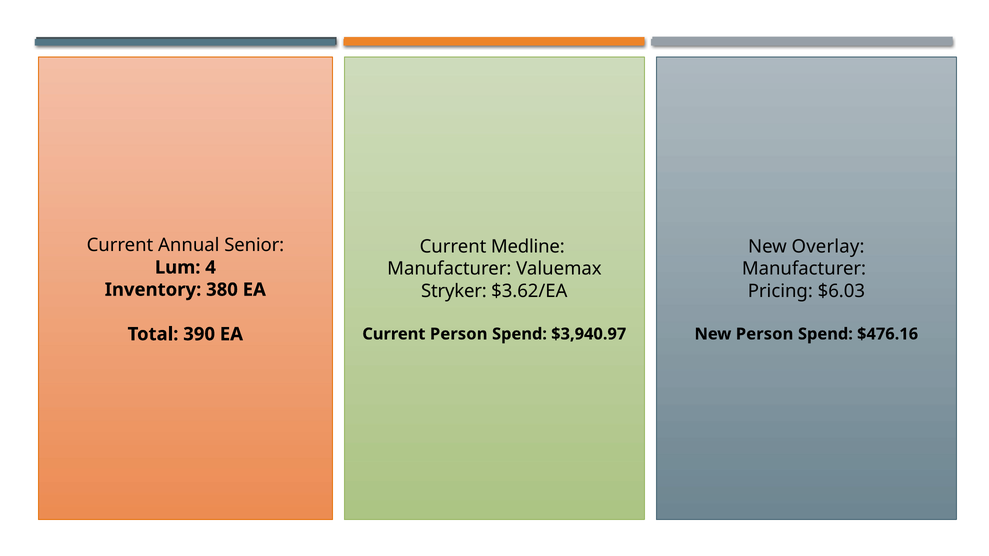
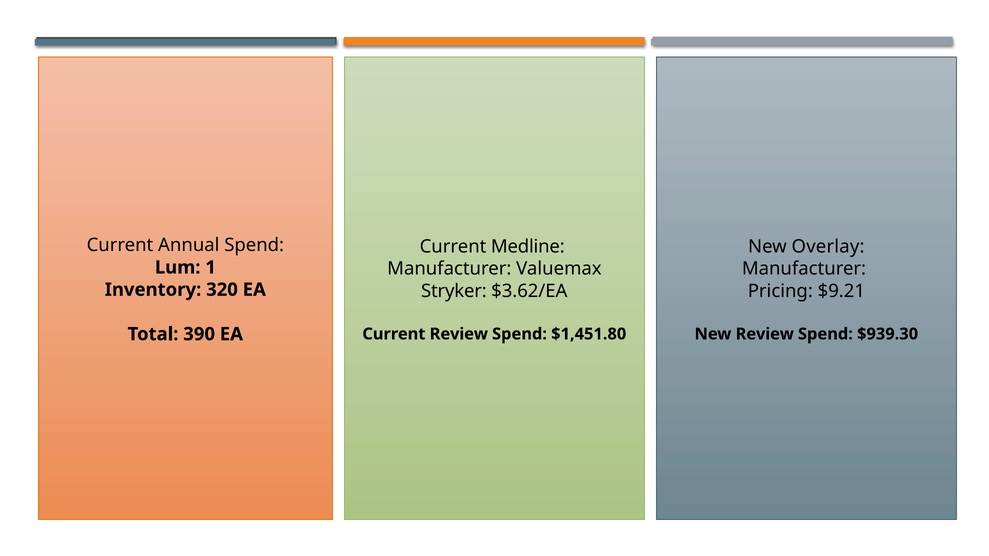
Annual Senior: Senior -> Spend
4: 4 -> 1
$6.03: $6.03 -> $9.21
380: 380 -> 320
Current Person: Person -> Review
$3,940.97: $3,940.97 -> $1,451.80
New Person: Person -> Review
$476.16: $476.16 -> $939.30
